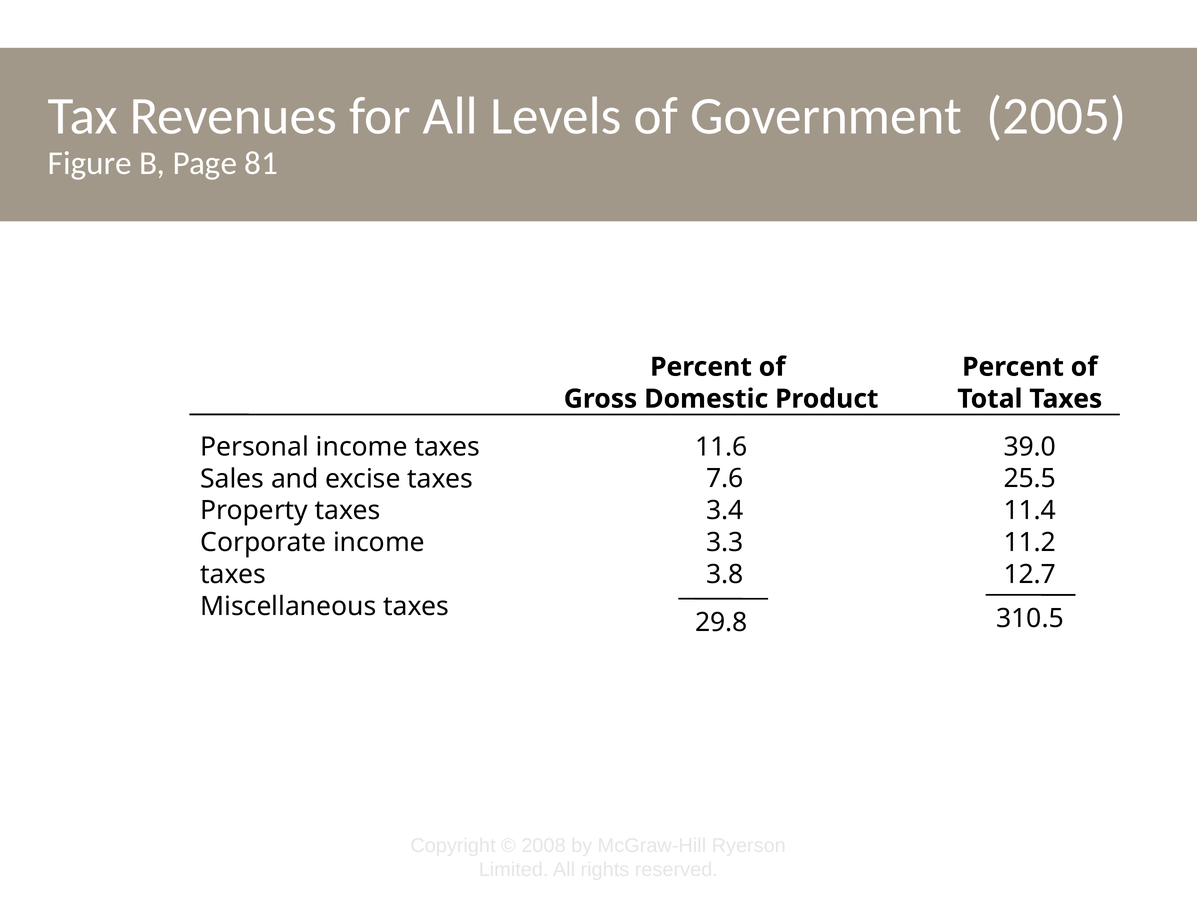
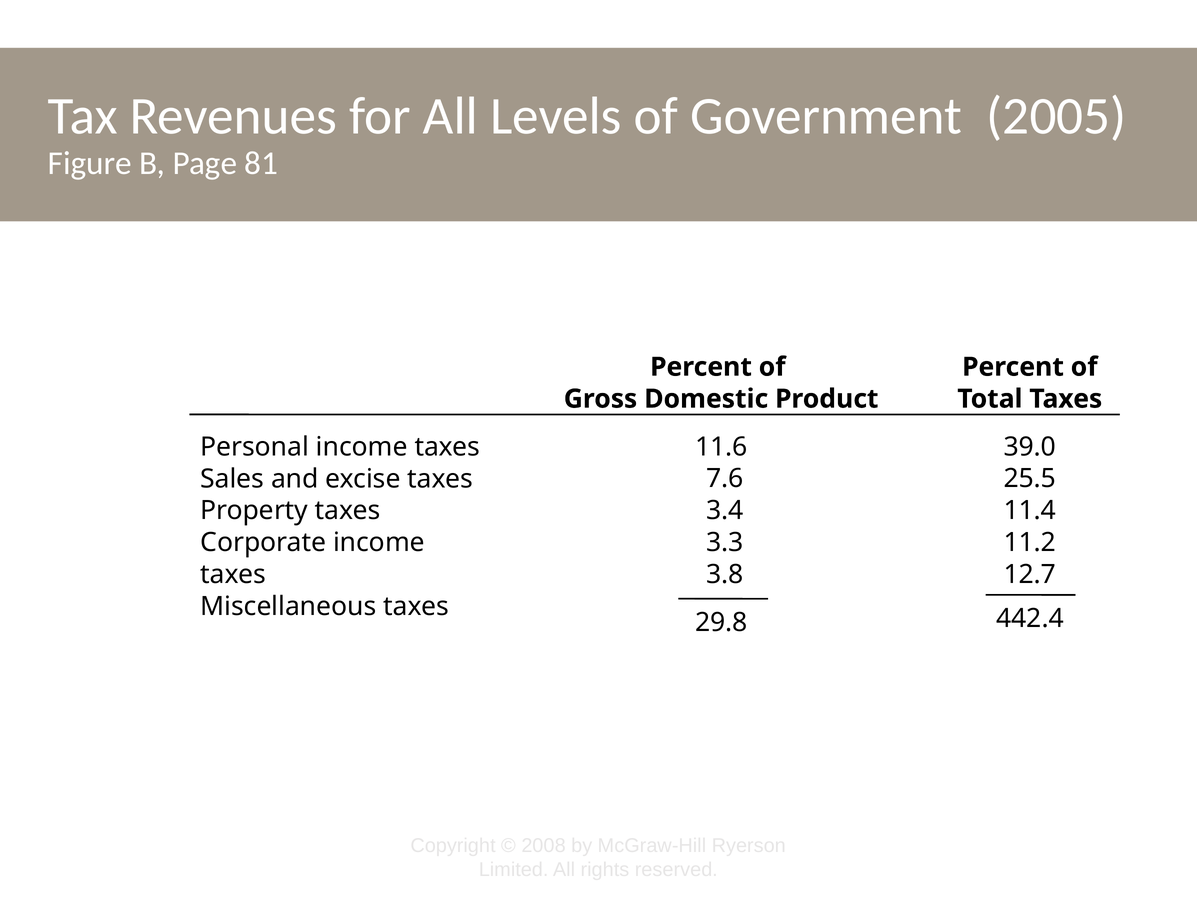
310.5: 310.5 -> 442.4
